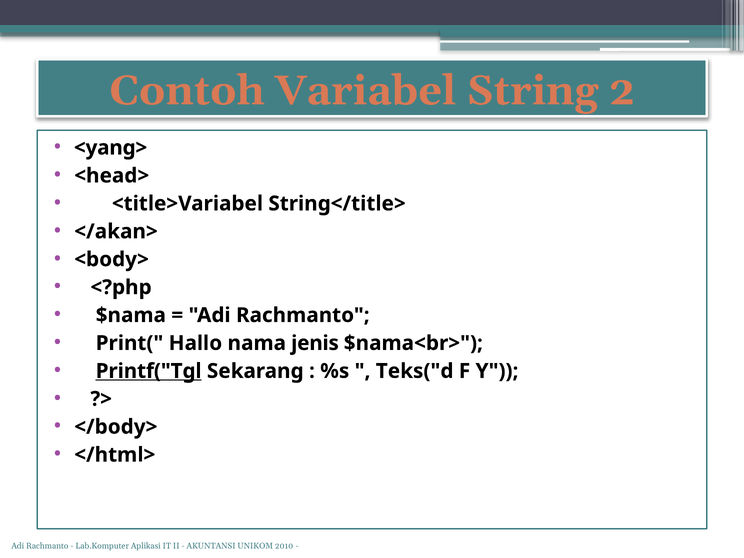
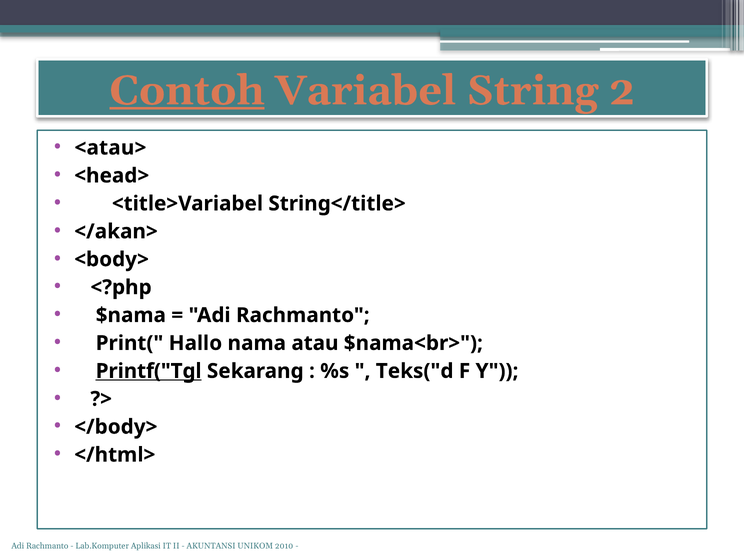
Contoh underline: none -> present
<yang>: <yang> -> <atau>
jenis: jenis -> atau
